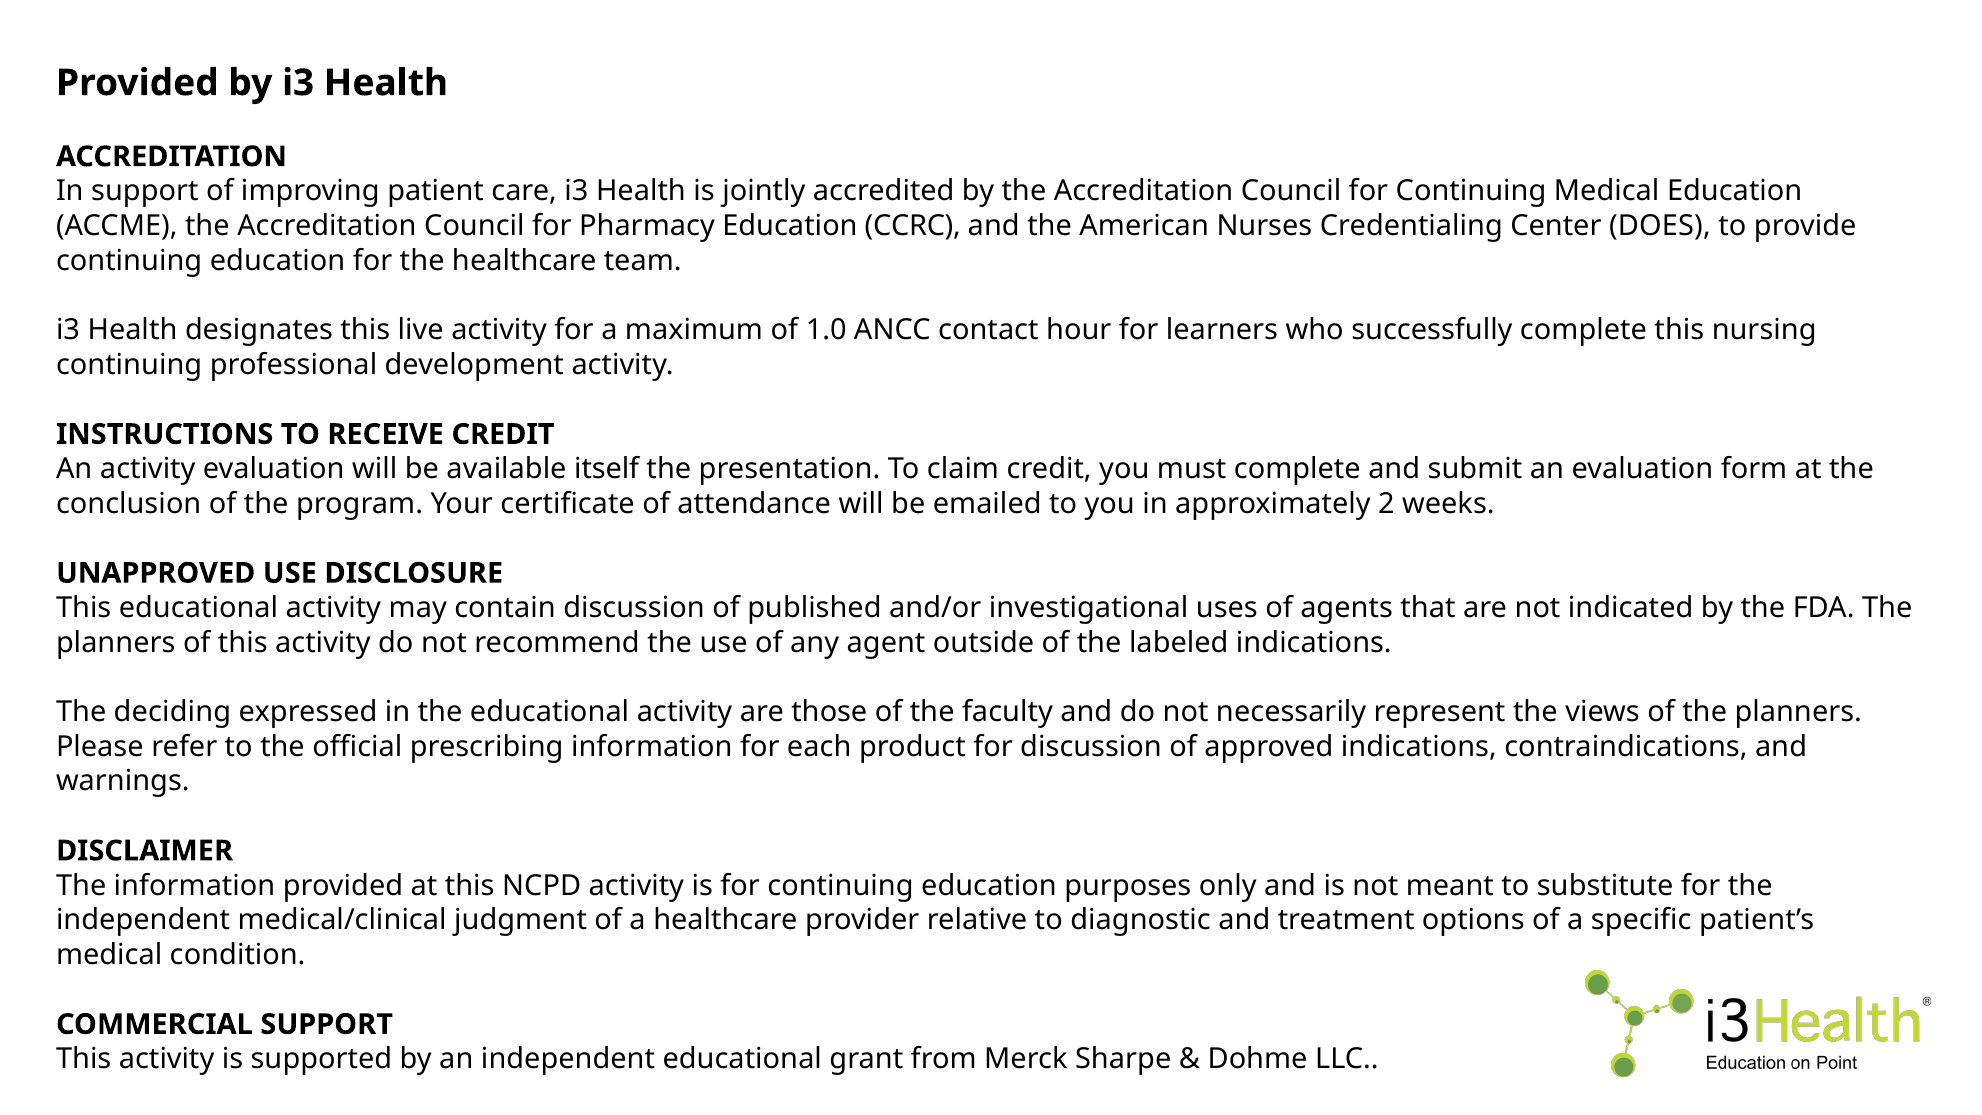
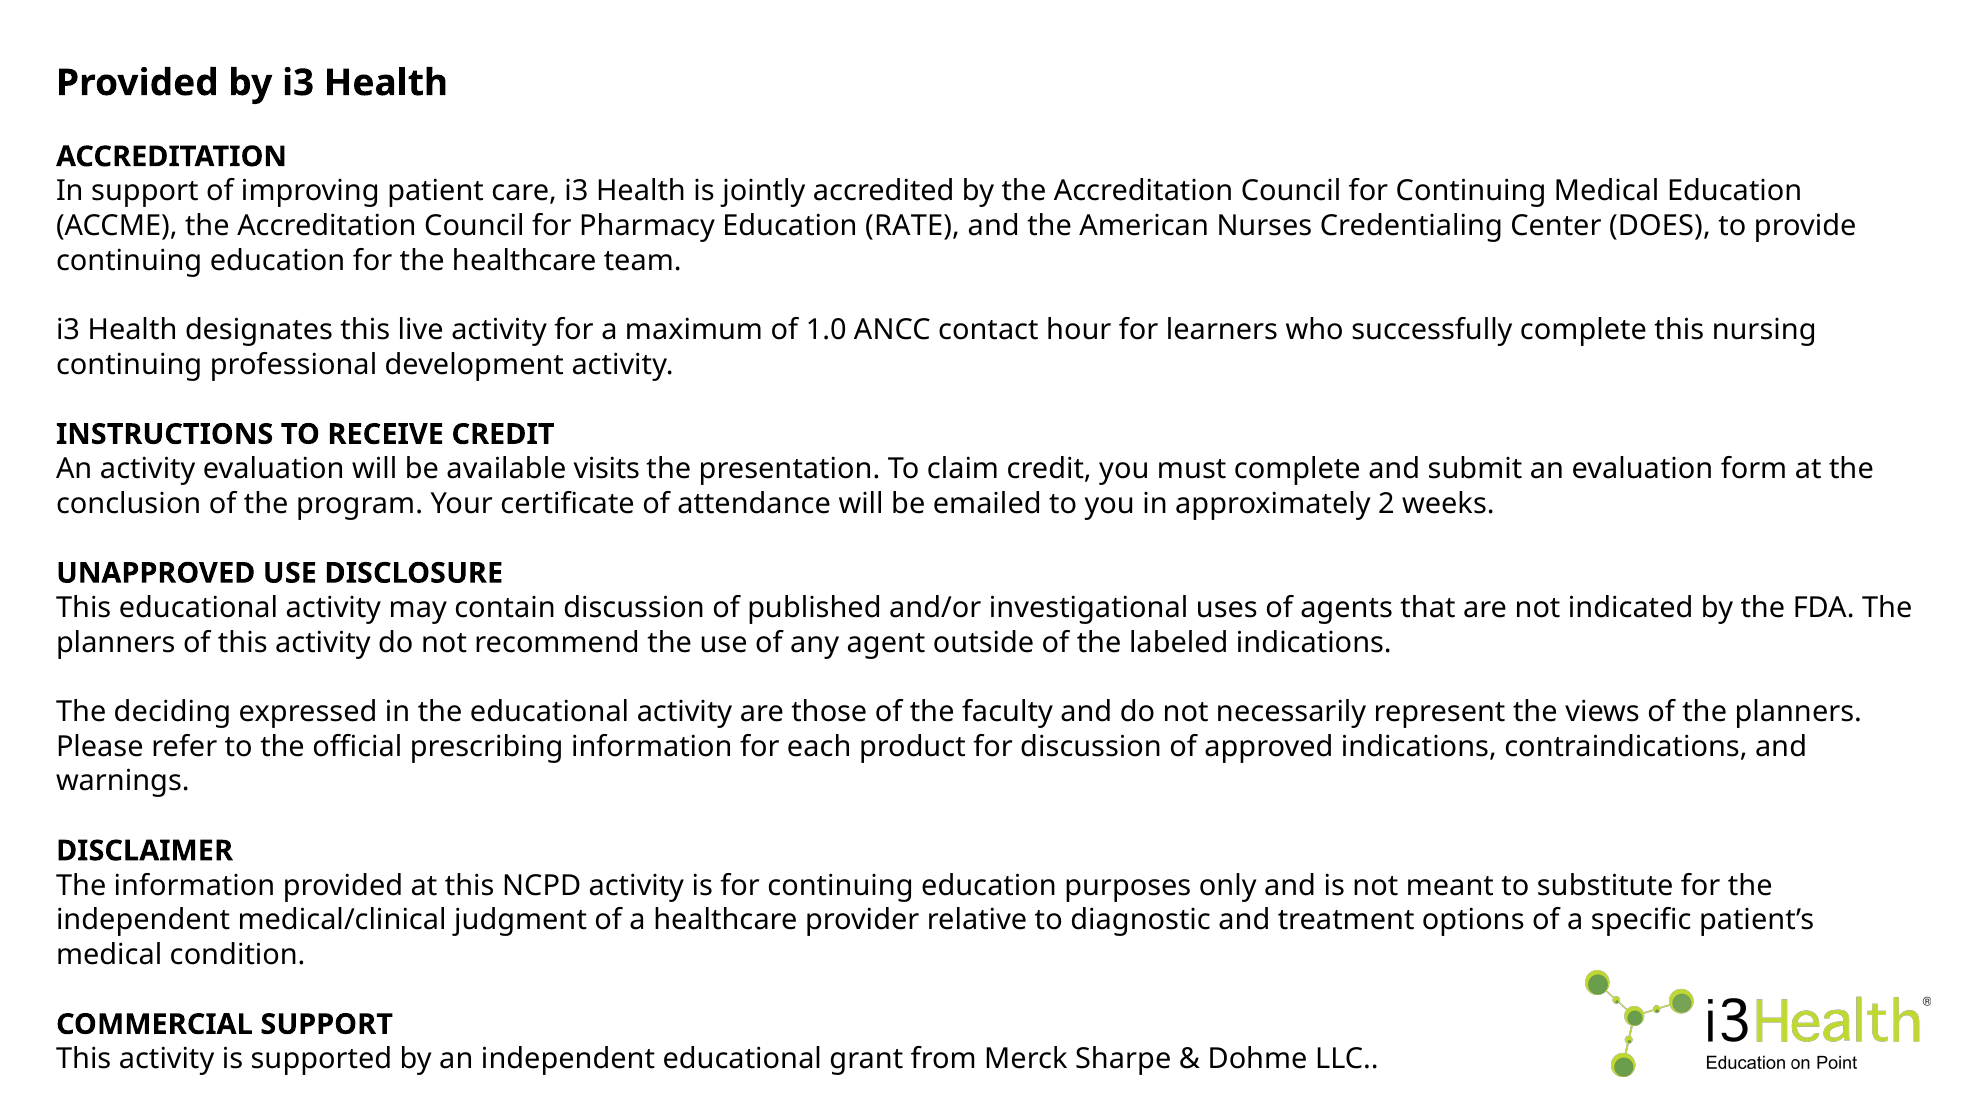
CCRC: CCRC -> RATE
itself: itself -> visits
